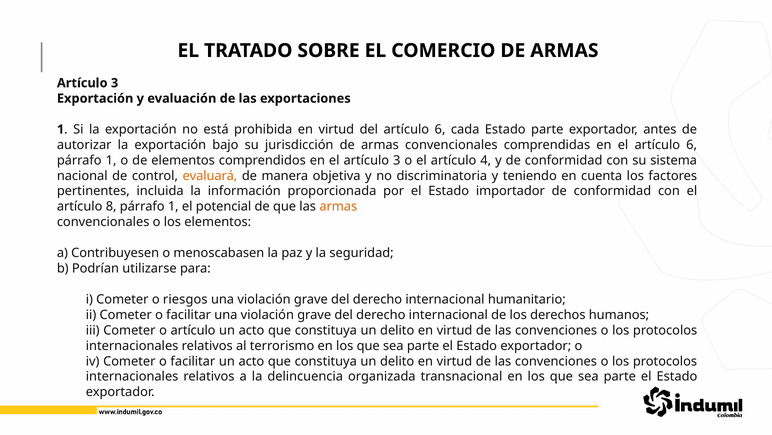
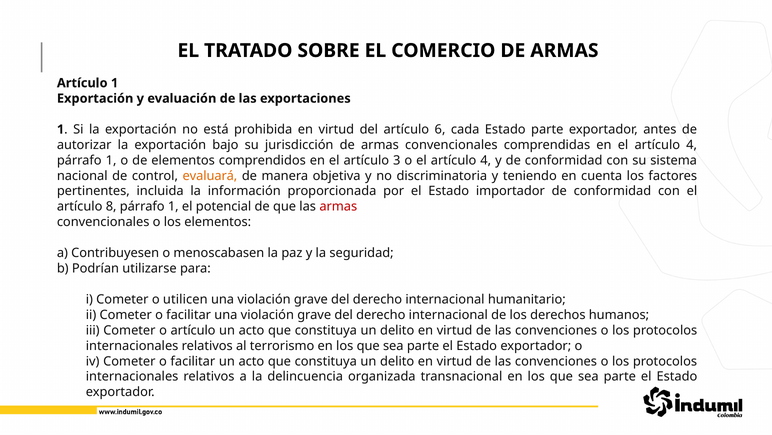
3 at (115, 83): 3 -> 1
en el artículo 6: 6 -> 4
armas at (338, 206) colour: orange -> red
riesgos: riesgos -> utilicen
